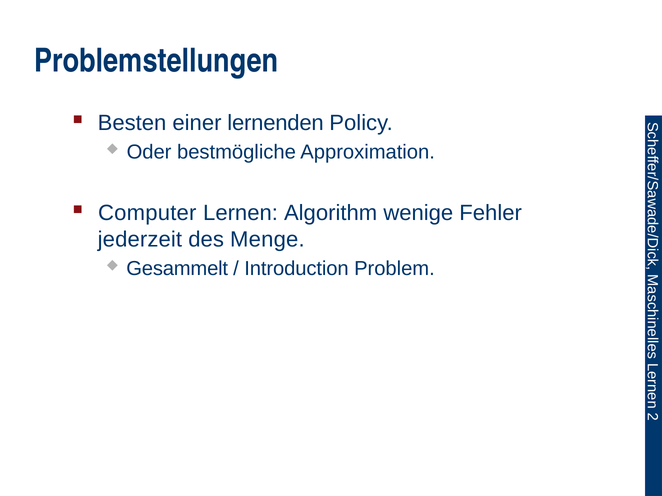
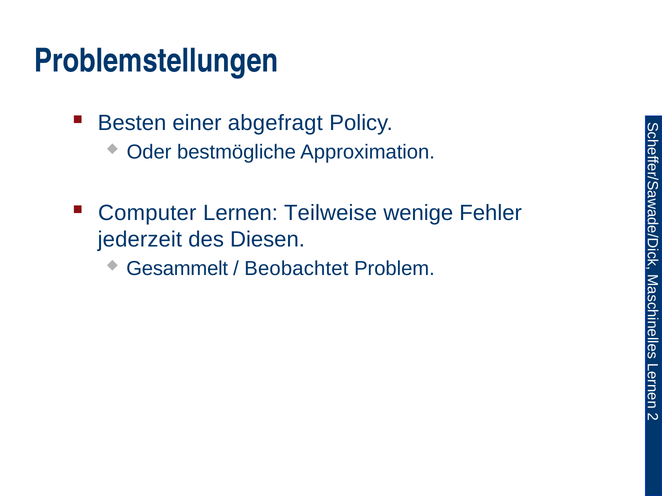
lernenden: lernenden -> abgefragt
Algorithm: Algorithm -> Teilweise
Menge: Menge -> Diesen
Introduction: Introduction -> Beobachtet
